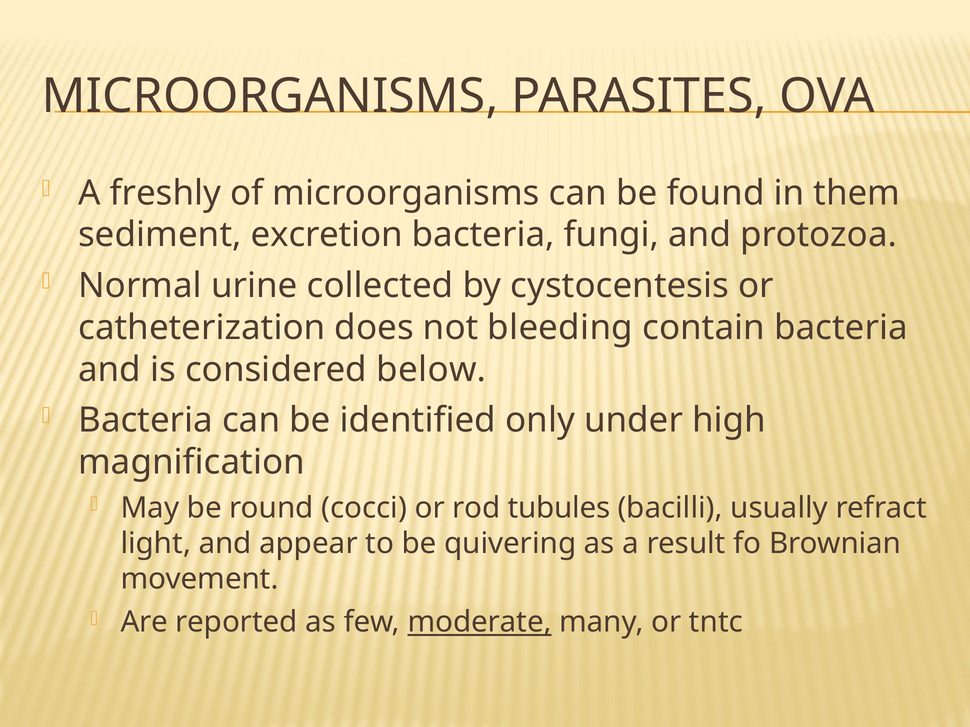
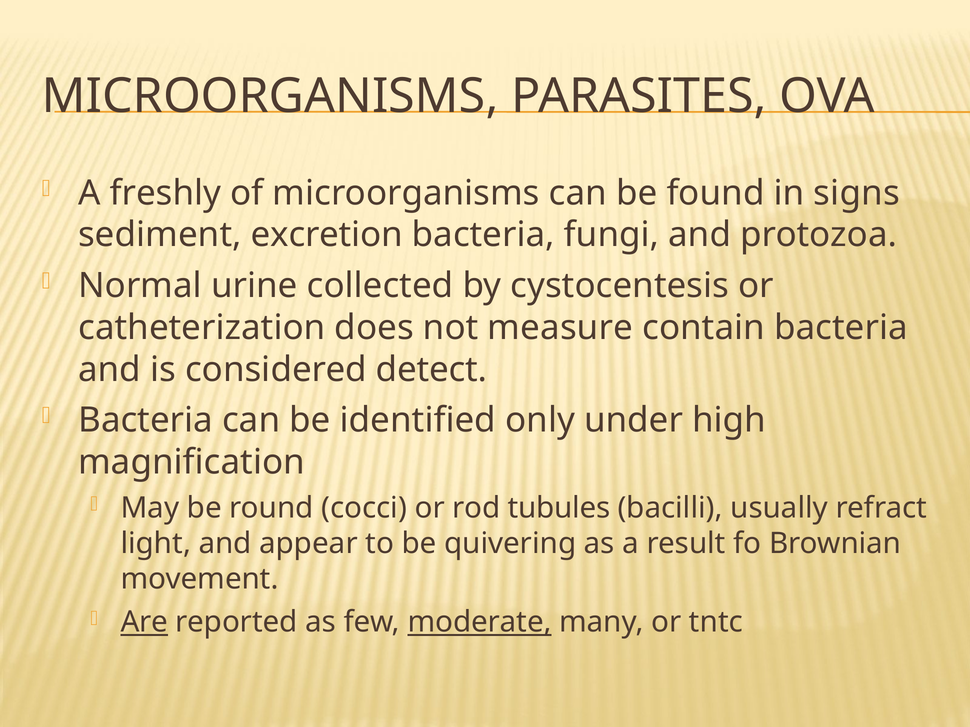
them: them -> signs
bleeding: bleeding -> measure
below: below -> detect
Are underline: none -> present
